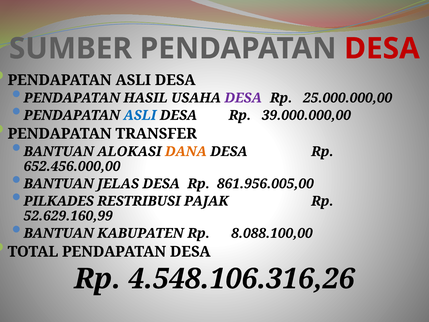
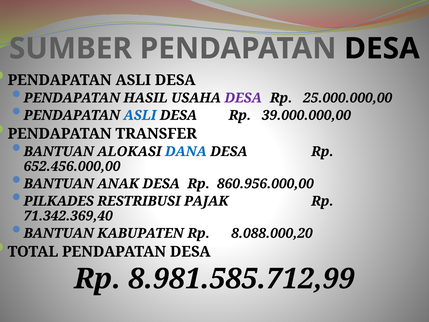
DESA at (382, 49) colour: red -> black
DANA colour: orange -> blue
JELAS: JELAS -> ANAK
861.956.005,00: 861.956.005,00 -> 860.956.000,00
52.629.160,99: 52.629.160,99 -> 71.342.369,40
8.088.100,00: 8.088.100,00 -> 8.088.000,20
4.548.106.316,26: 4.548.106.316,26 -> 8.981.585.712,99
